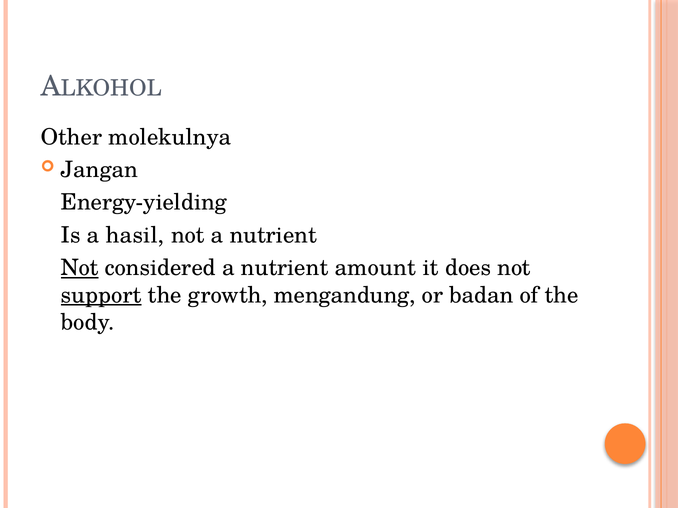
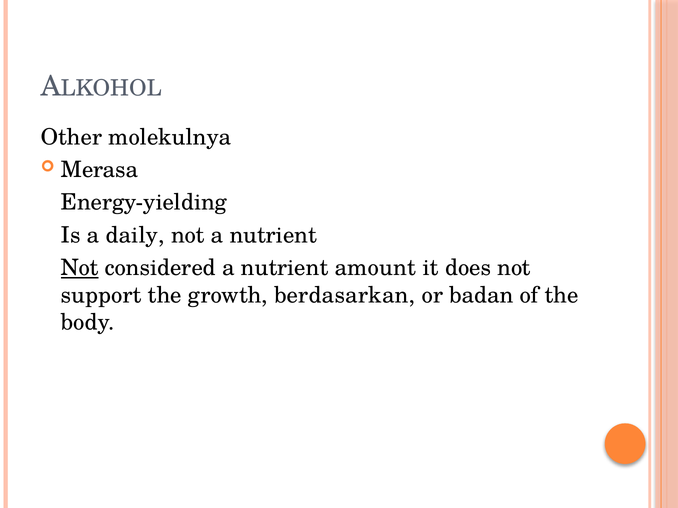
Jangan: Jangan -> Merasa
hasil: hasil -> daily
support underline: present -> none
mengandung: mengandung -> berdasarkan
